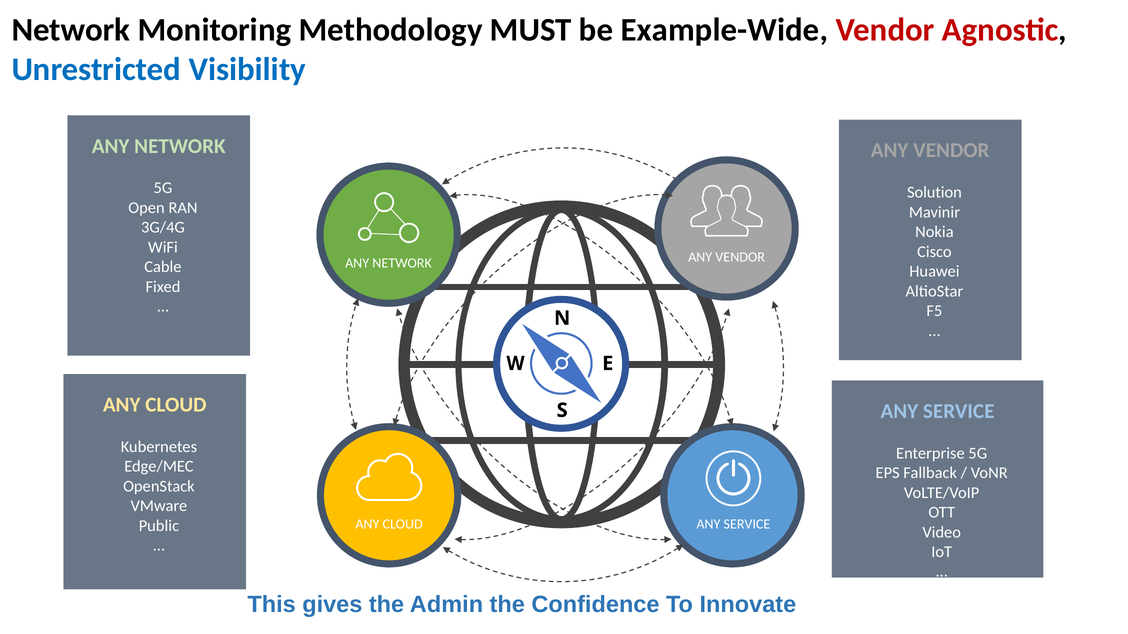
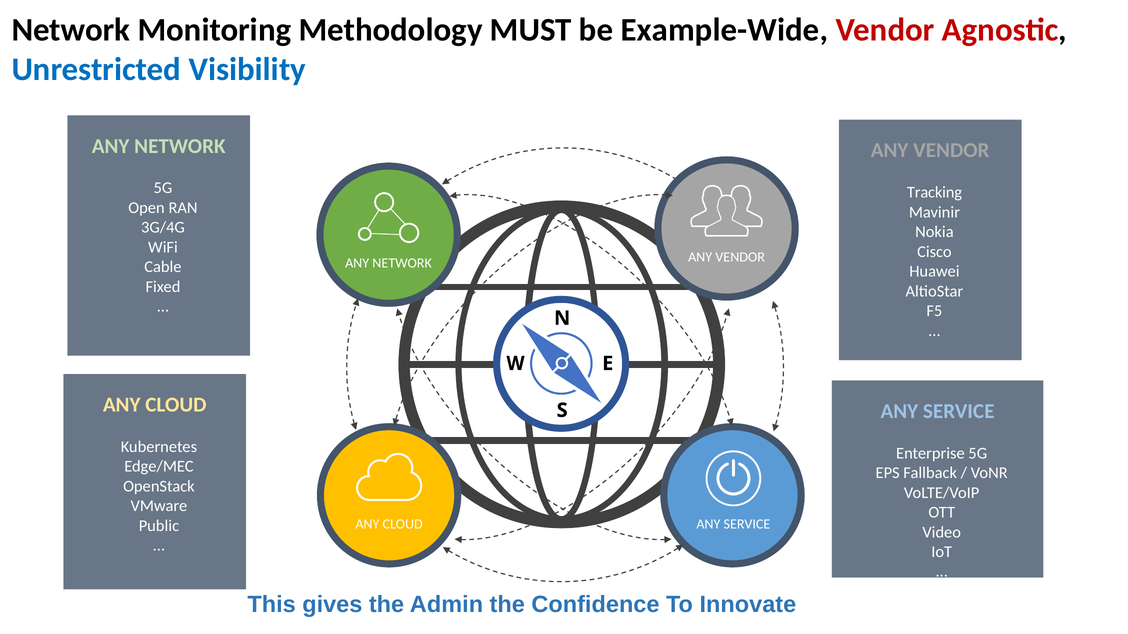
Solution: Solution -> Tracking
